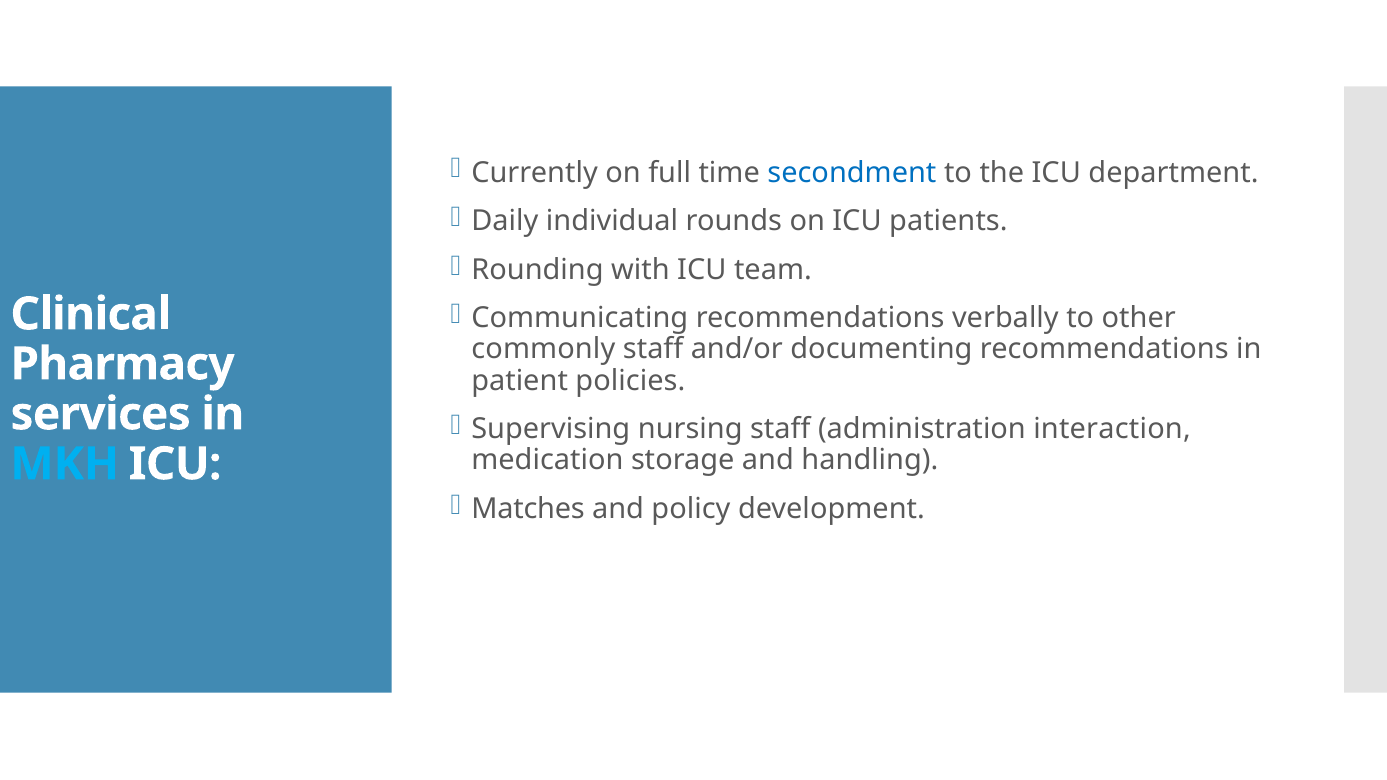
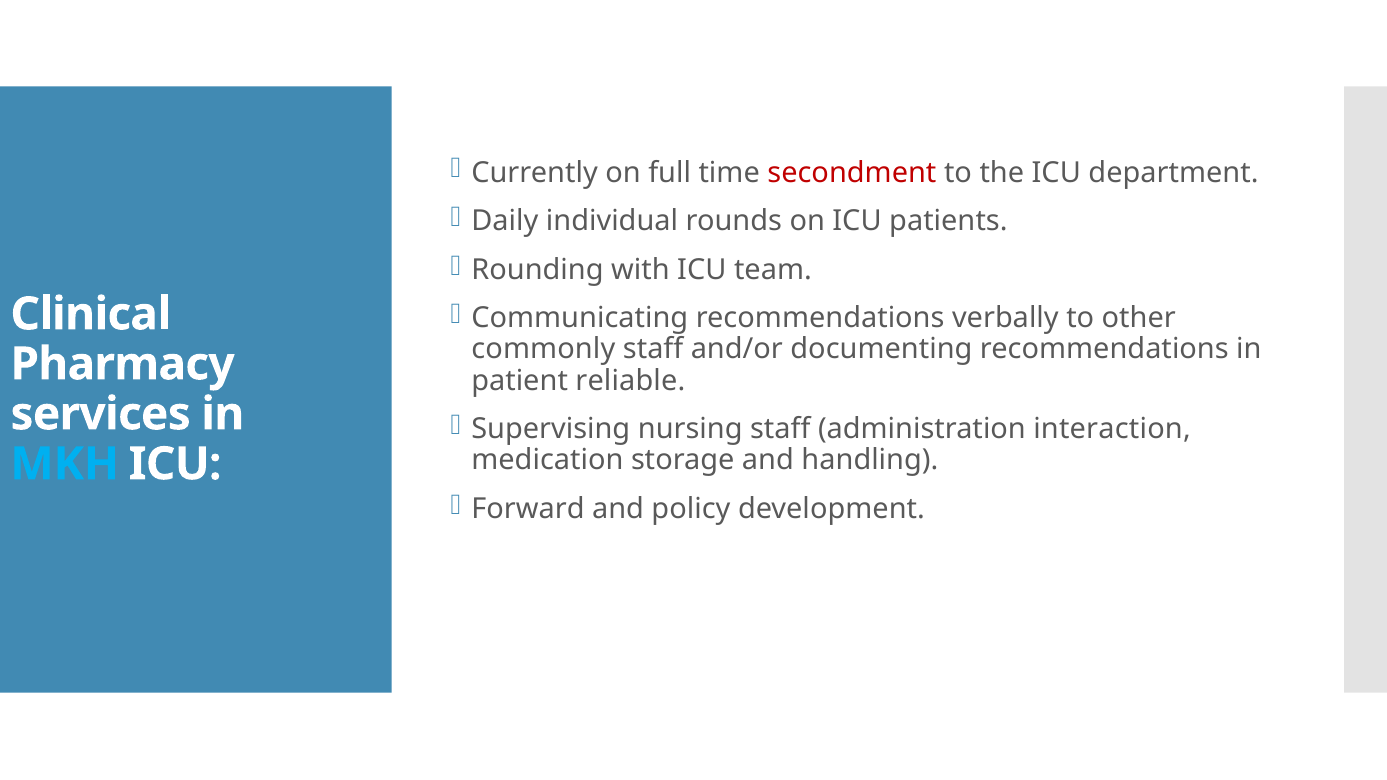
secondment colour: blue -> red
policies: policies -> reliable
Matches: Matches -> Forward
